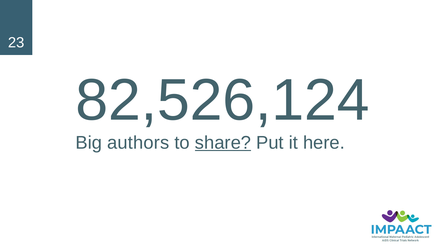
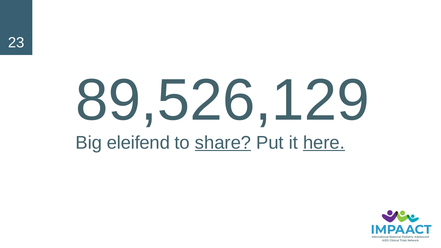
82,526,124: 82,526,124 -> 89,526,129
authors: authors -> eleifend
here underline: none -> present
